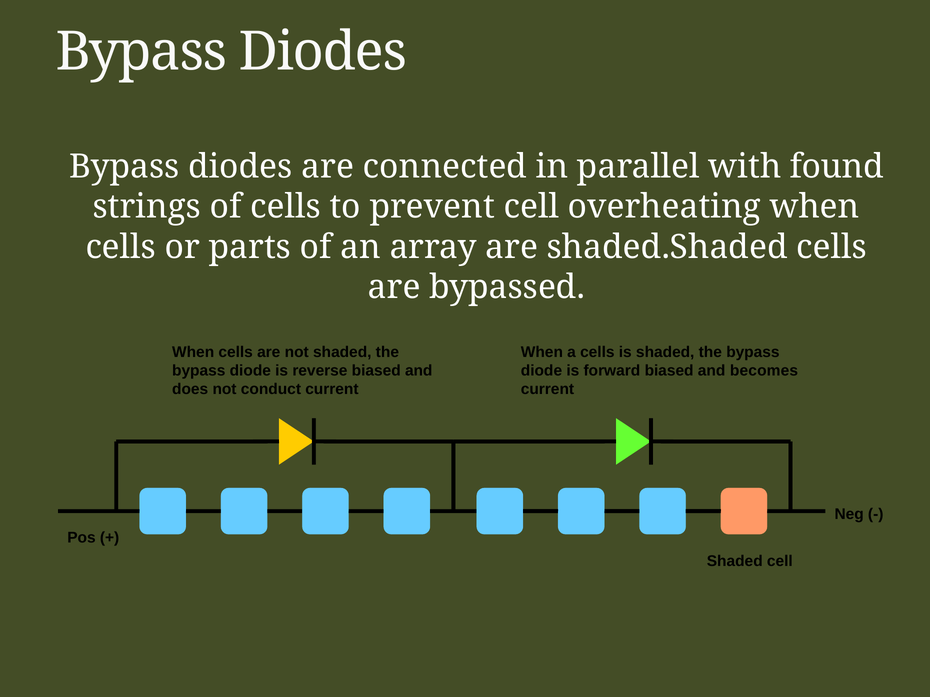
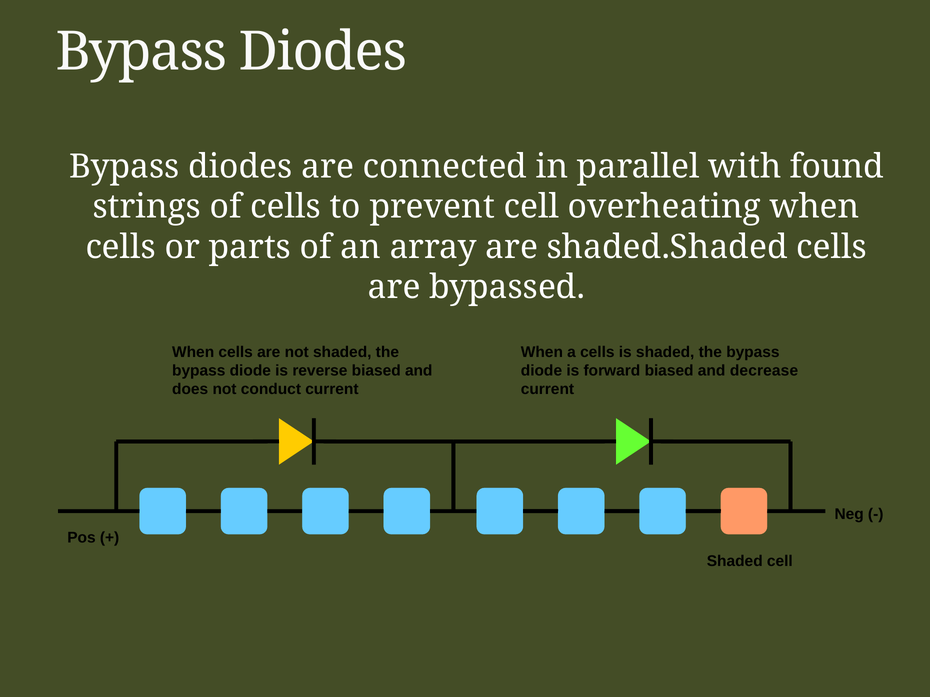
becomes: becomes -> decrease
